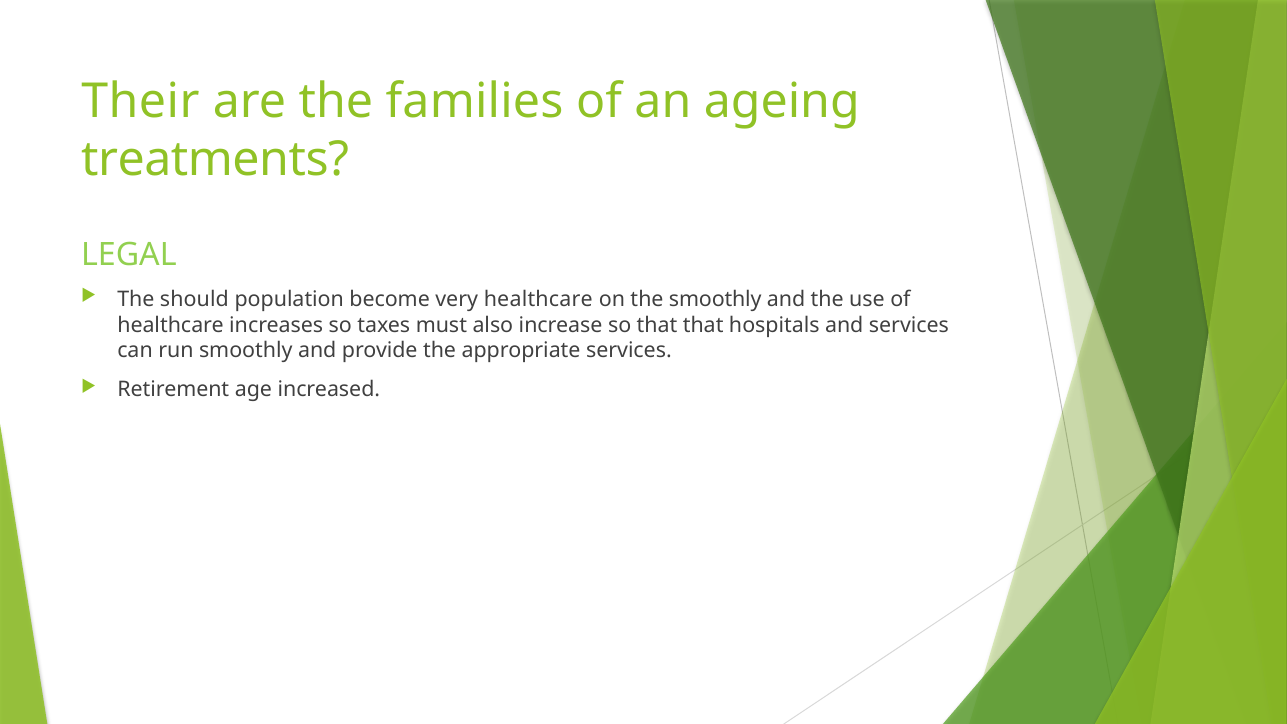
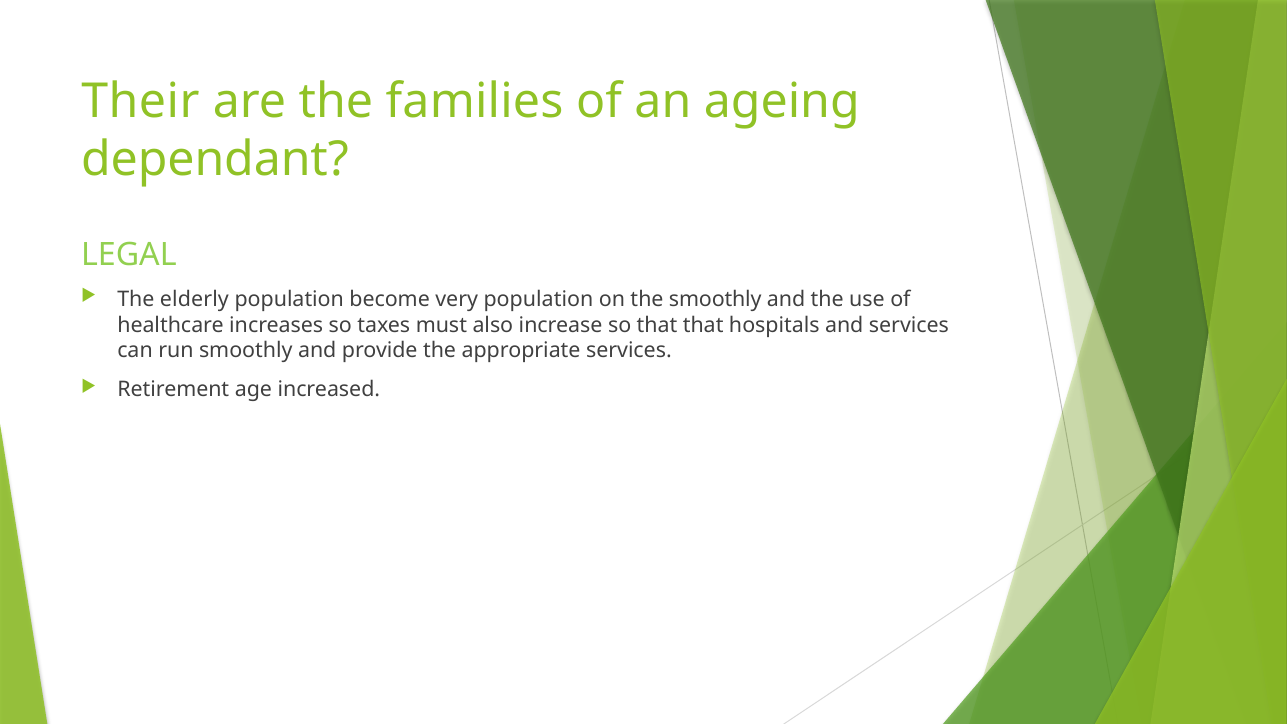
treatments: treatments -> dependant
should: should -> elderly
very healthcare: healthcare -> population
